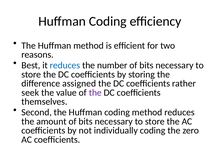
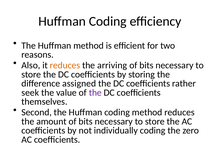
Best: Best -> Also
reduces at (65, 65) colour: blue -> orange
number: number -> arriving
